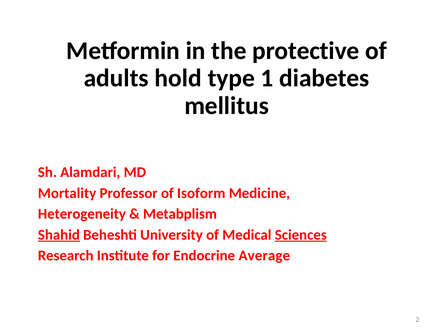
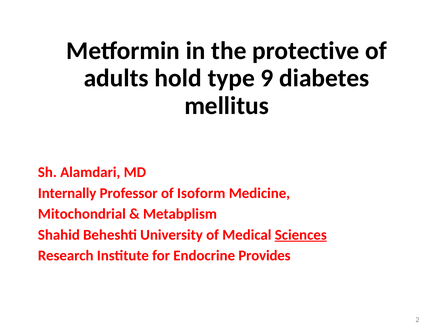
1: 1 -> 9
Mortality: Mortality -> Internally
Heterogeneity: Heterogeneity -> Mitochondrial
Shahid underline: present -> none
Average: Average -> Provides
